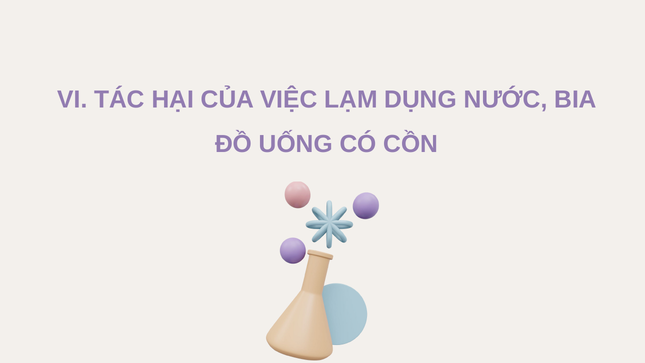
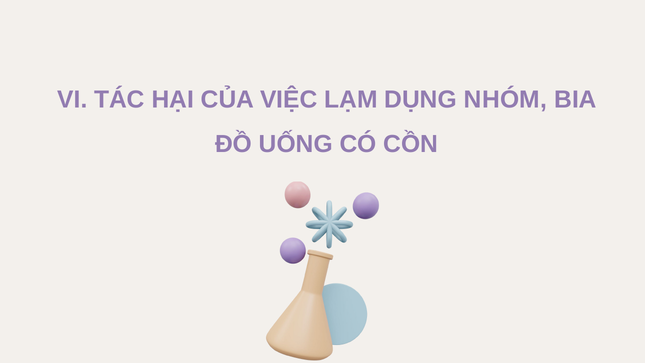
NƯỚC: NƯỚC -> NHÓM
